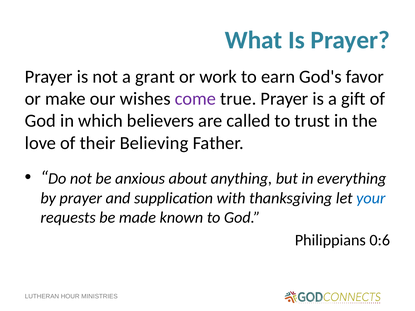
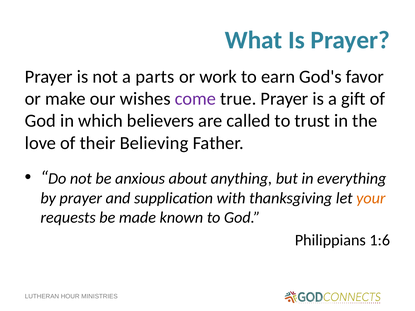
grant: grant -> parts
your colour: blue -> orange
0:6: 0:6 -> 1:6
